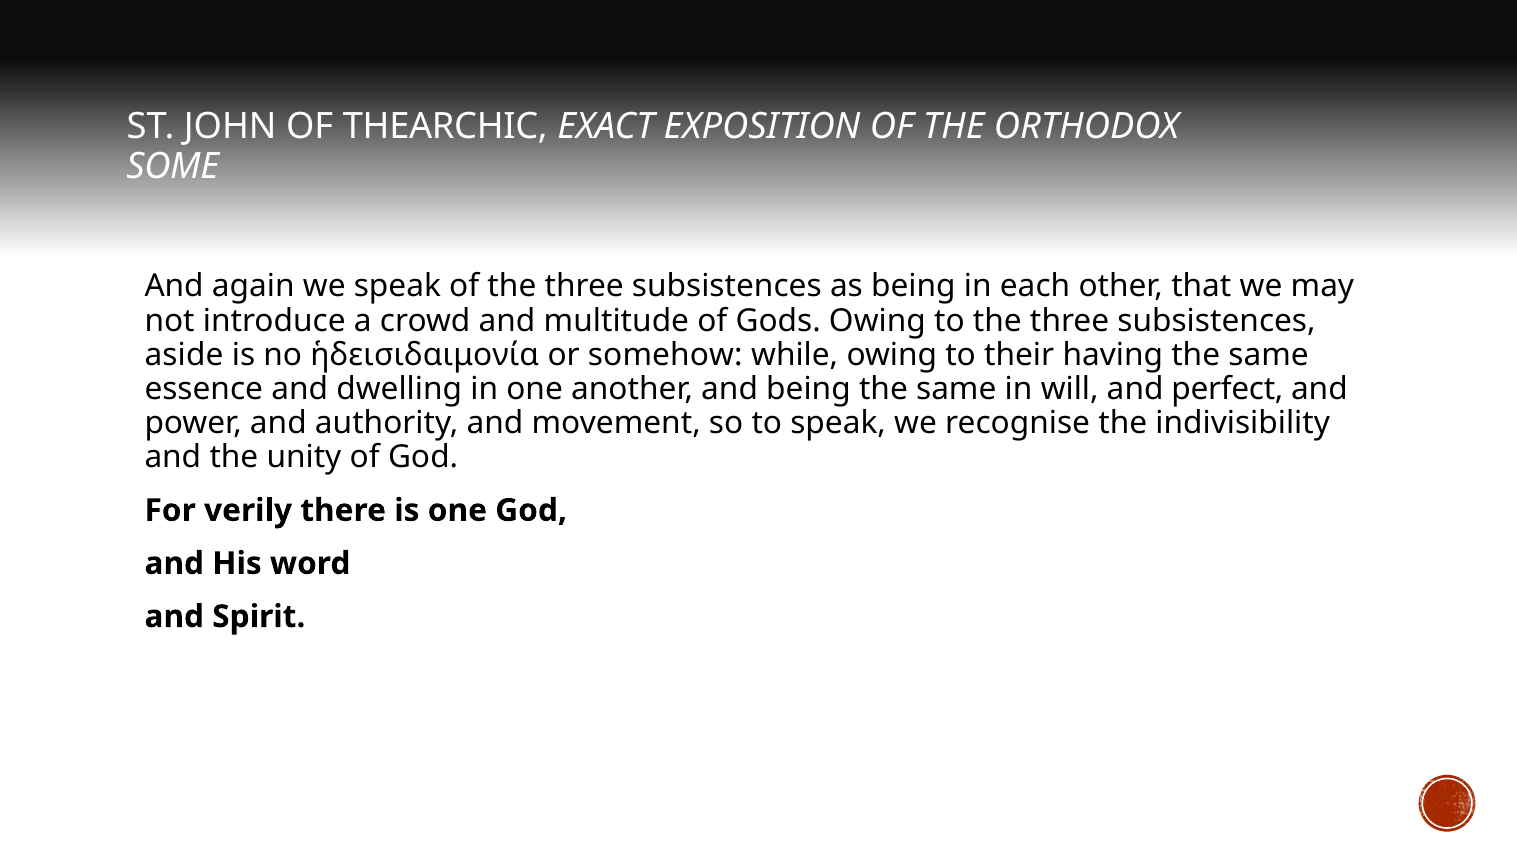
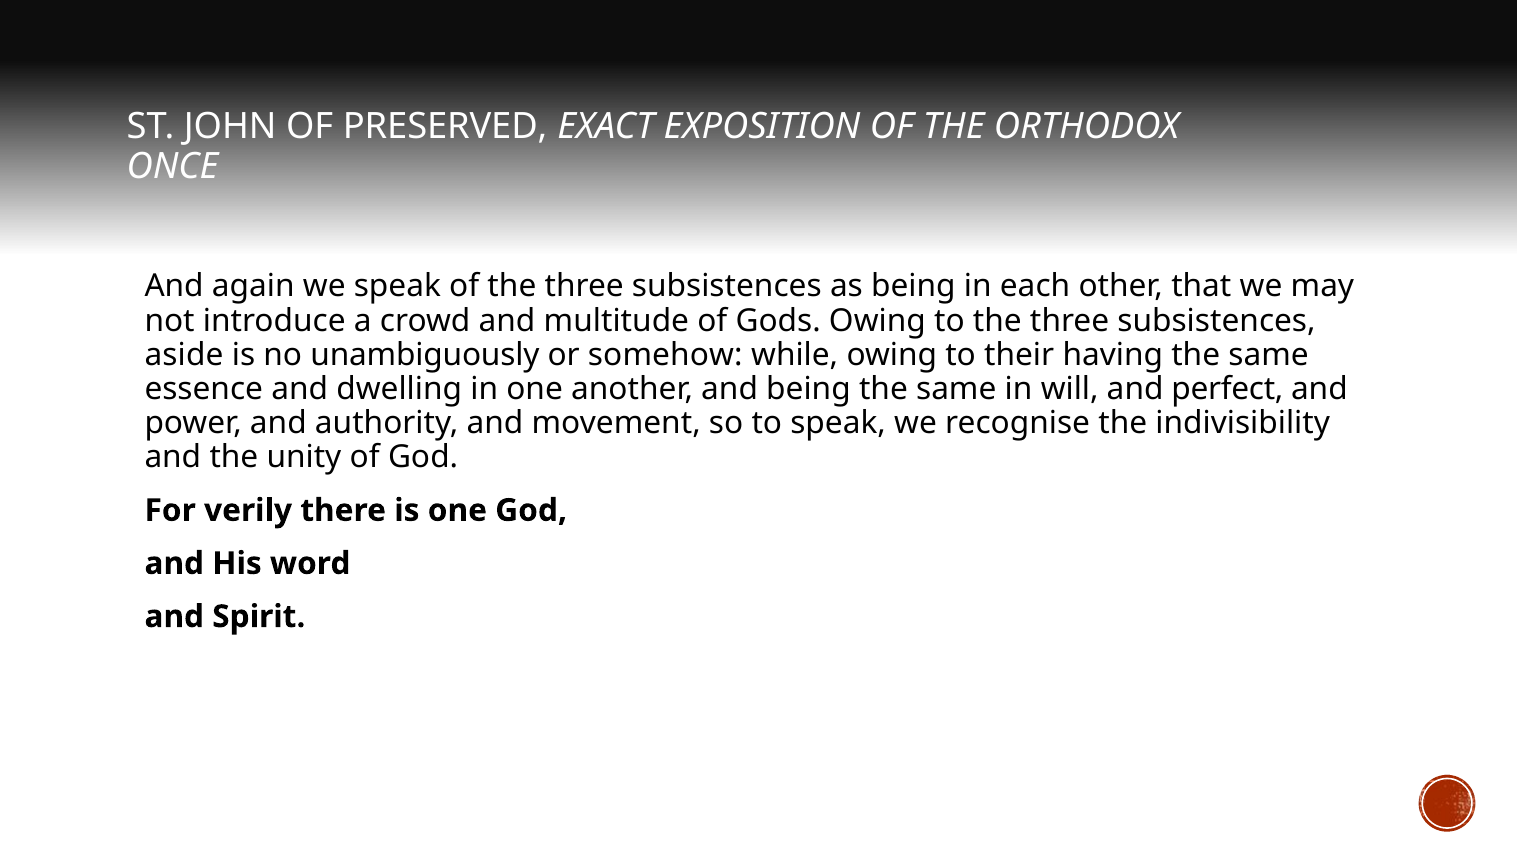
THEARCHIC: THEARCHIC -> PRESERVED
SOME: SOME -> ONCE
ἡδεισιδαιμονία: ἡδεισιδαιμονία -> unambiguously
